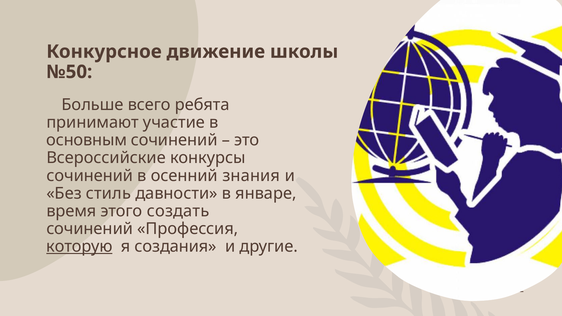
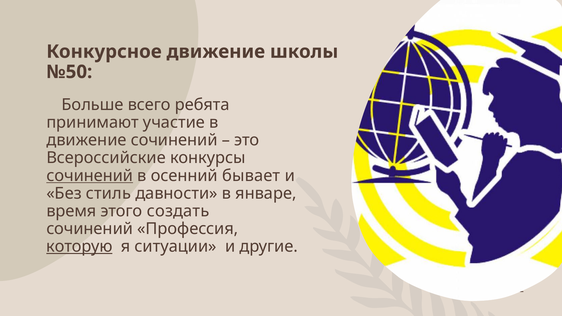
основным at (87, 140): основным -> движение
сочинений at (90, 176) underline: none -> present
знания: знания -> бывает
создания: создания -> ситуации
